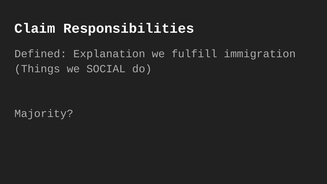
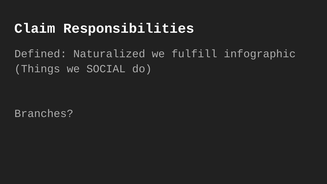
Explanation: Explanation -> Naturalized
immigration: immigration -> infographic
Majority: Majority -> Branches
